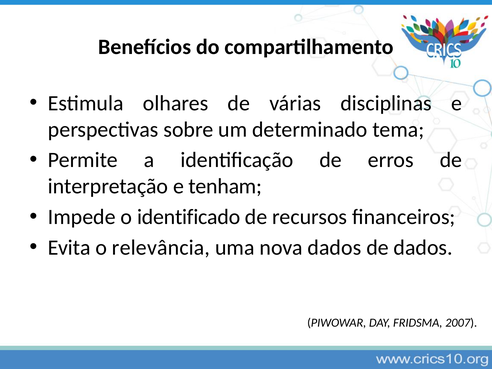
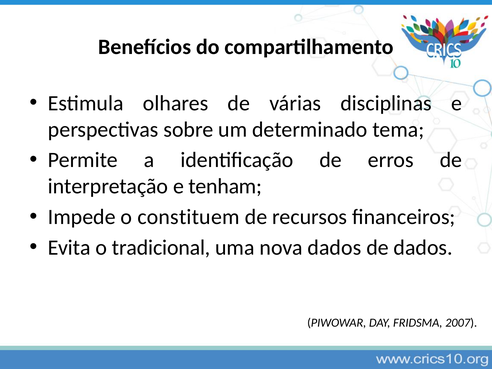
identificado: identificado -> constituem
relevância: relevância -> tradicional
